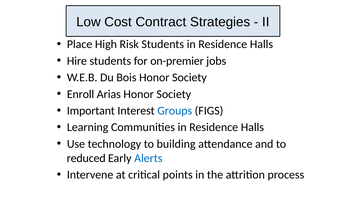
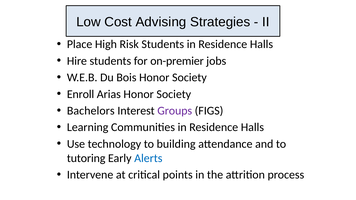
Contract: Contract -> Advising
Important: Important -> Bachelors
Groups colour: blue -> purple
reduced: reduced -> tutoring
